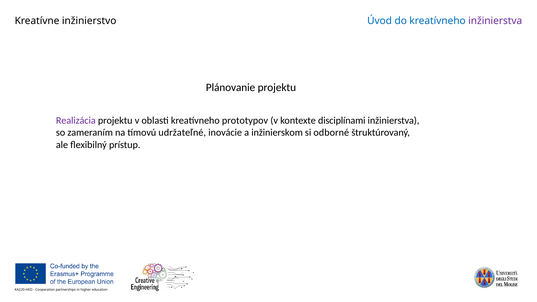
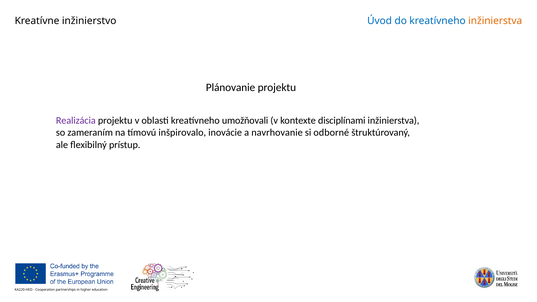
inžinierstva at (495, 21) colour: purple -> orange
prototypov: prototypov -> umožňovali
udržateľné: udržateľné -> inšpirovalo
inžinierskom: inžinierskom -> navrhovanie
